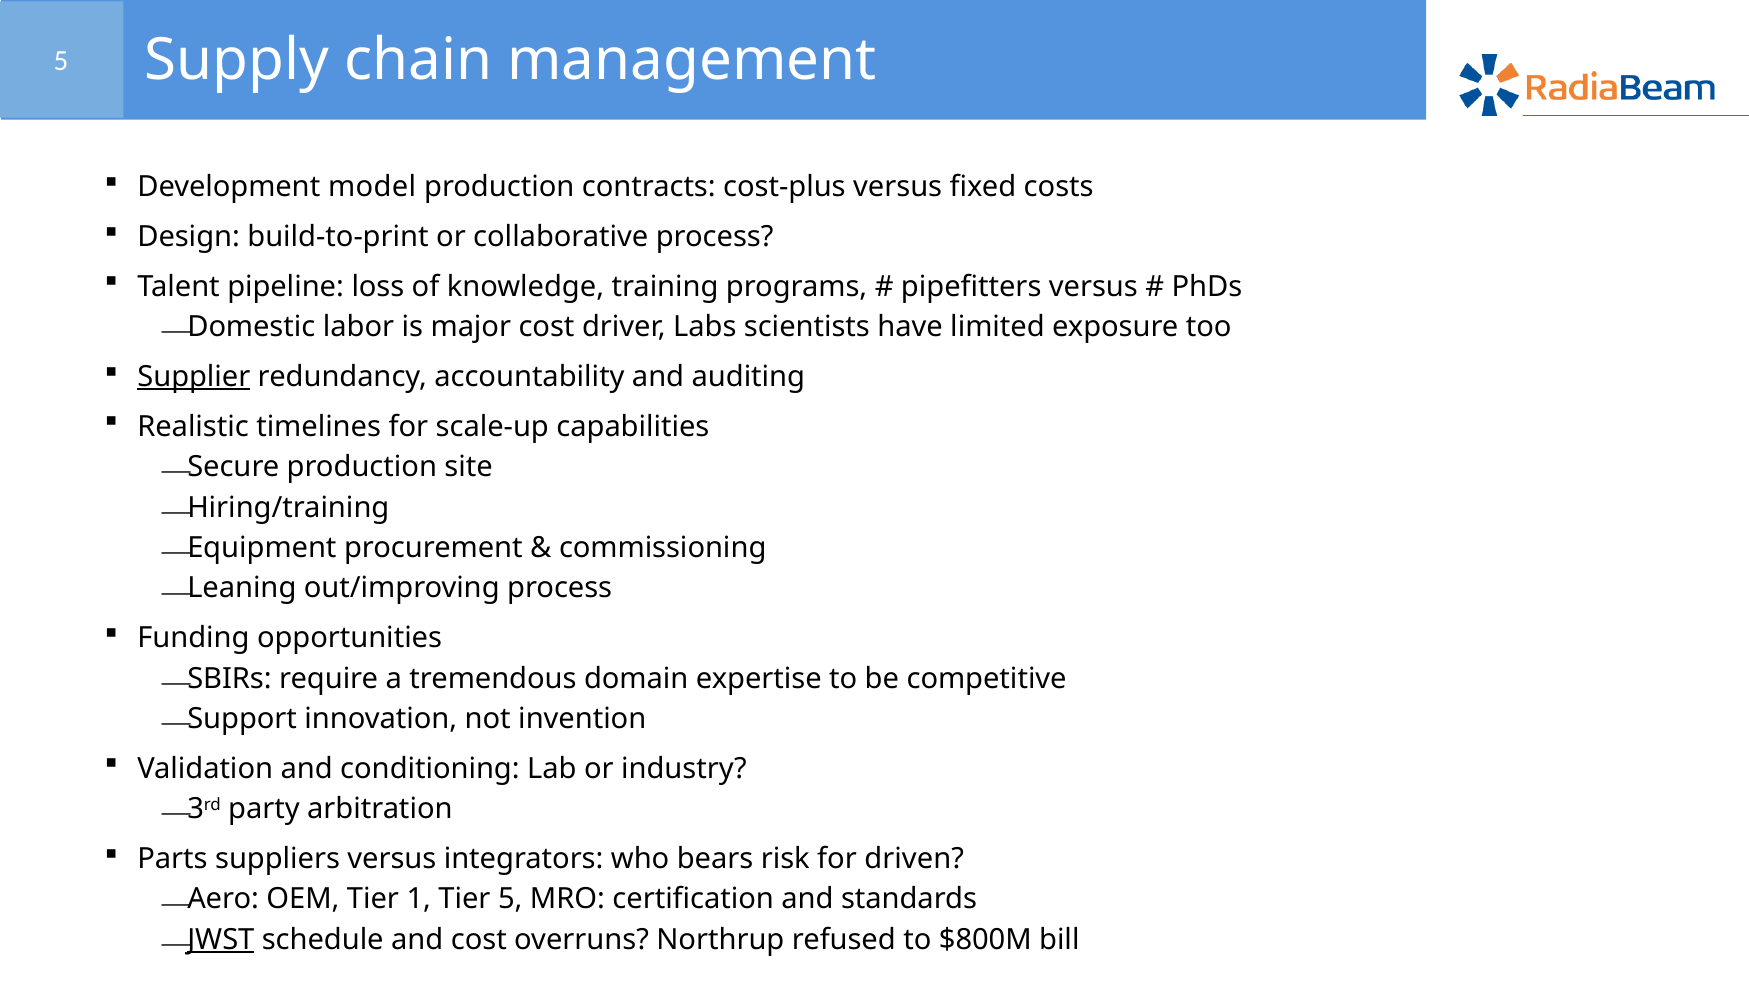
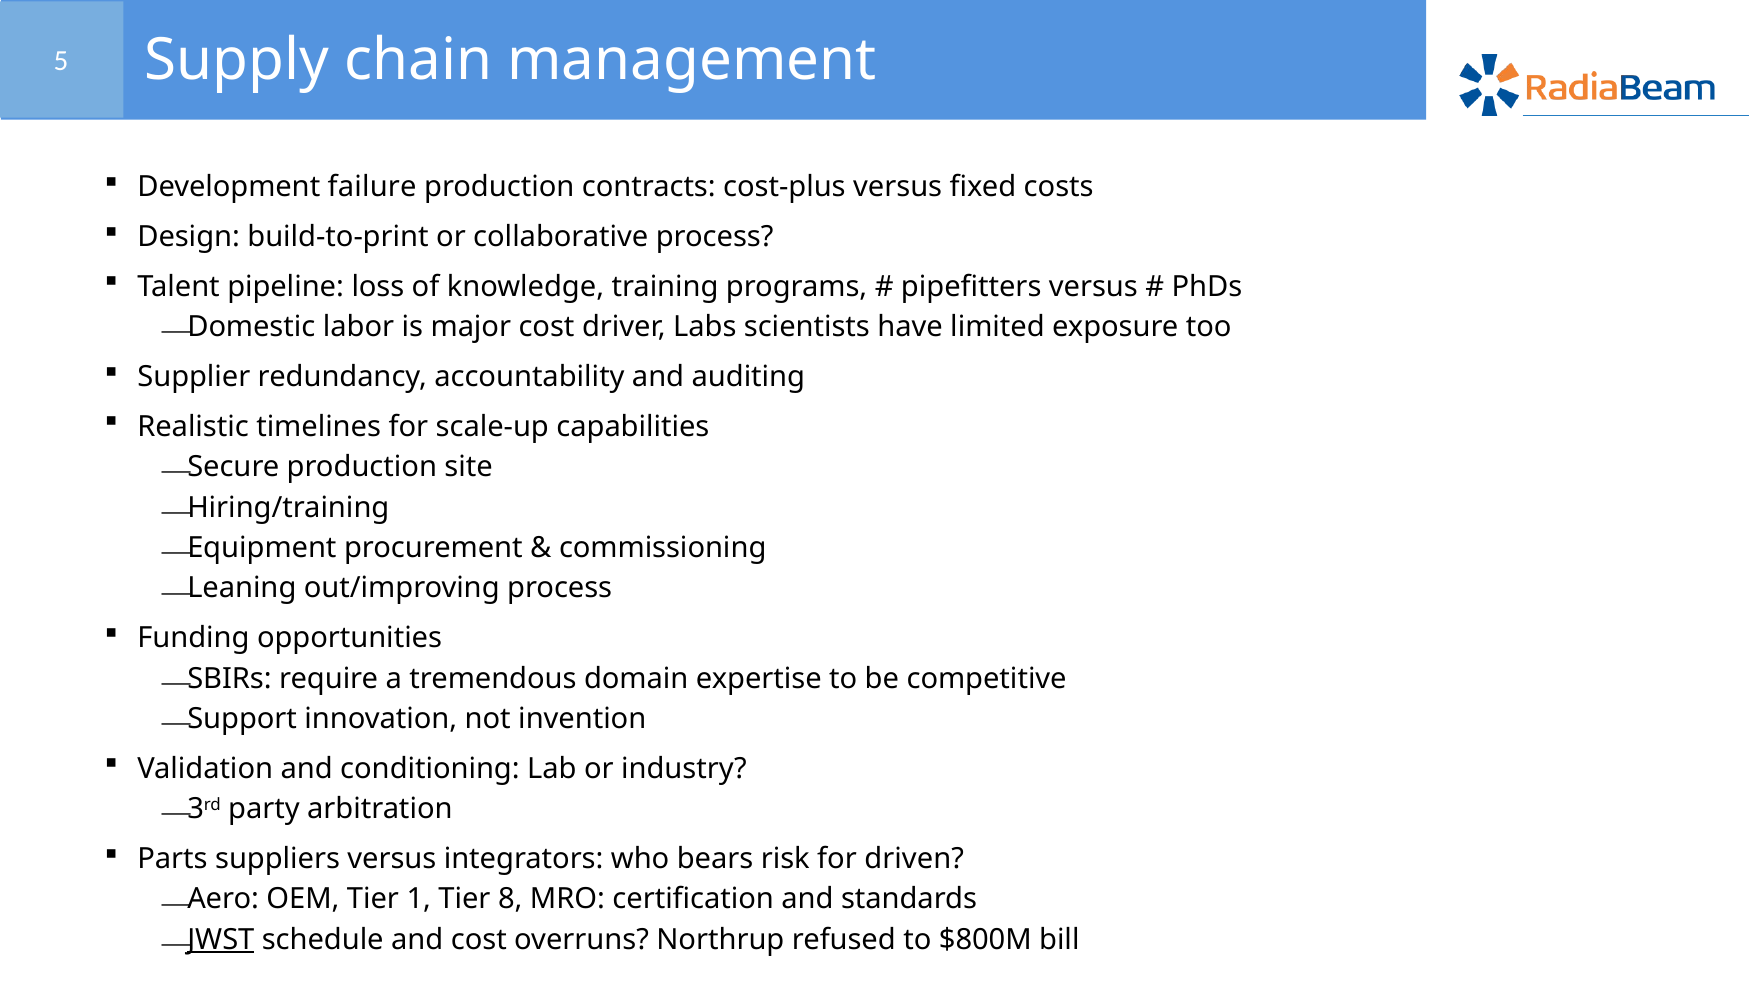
model: model -> failure
Supplier underline: present -> none
Tier 5: 5 -> 8
